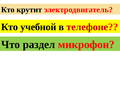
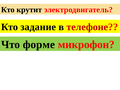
учебной: учебной -> задание
раздел: раздел -> форме
